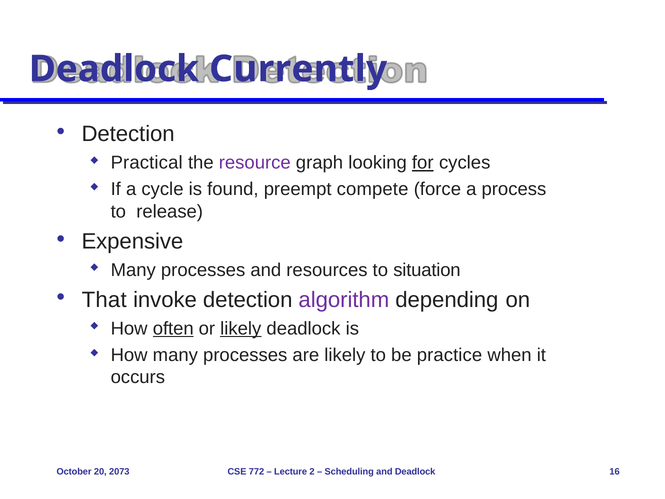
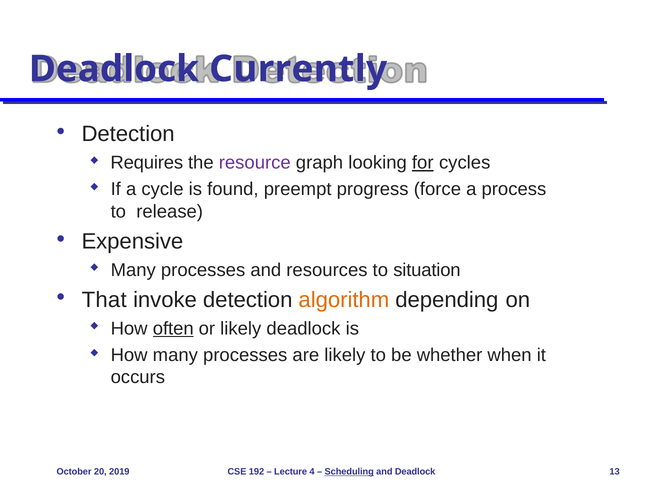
Practical: Practical -> Requires
compete: compete -> progress
algorithm colour: purple -> orange
likely at (241, 328) underline: present -> none
practice: practice -> whether
2073: 2073 -> 2019
772: 772 -> 192
2: 2 -> 4
Scheduling underline: none -> present
16: 16 -> 13
